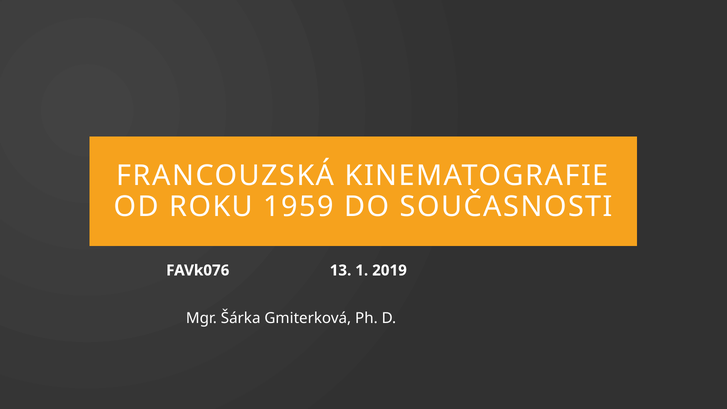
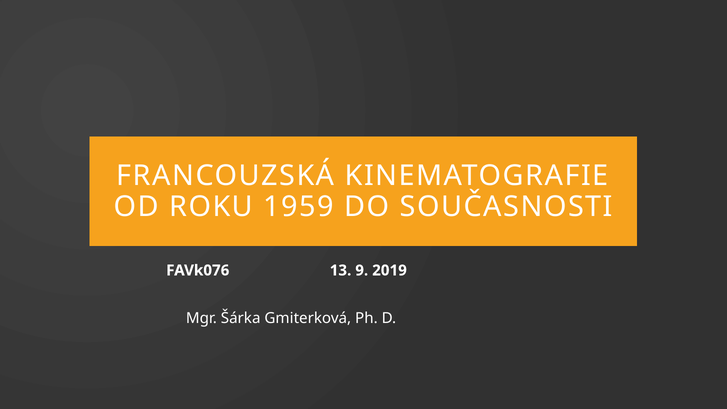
1: 1 -> 9
